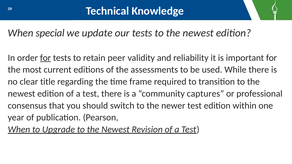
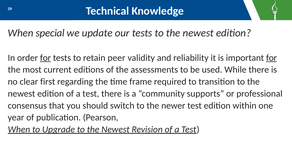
for at (272, 58) underline: none -> present
title: title -> first
captures: captures -> supports
